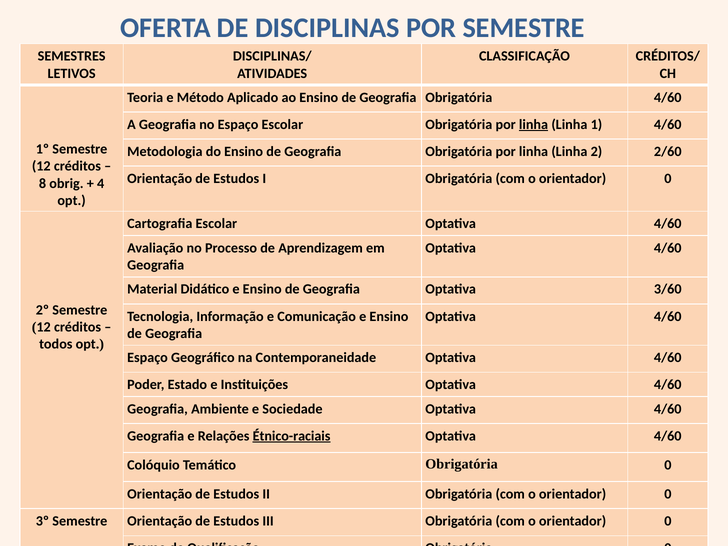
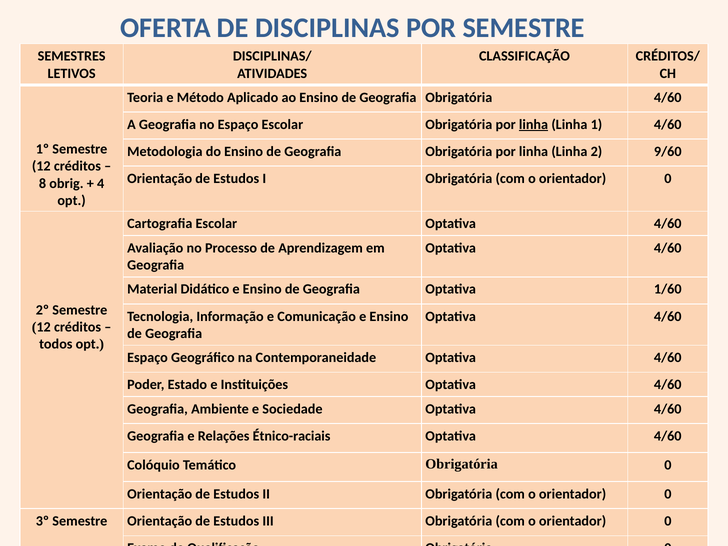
2/60: 2/60 -> 9/60
3/60: 3/60 -> 1/60
Étnico-raciais underline: present -> none
